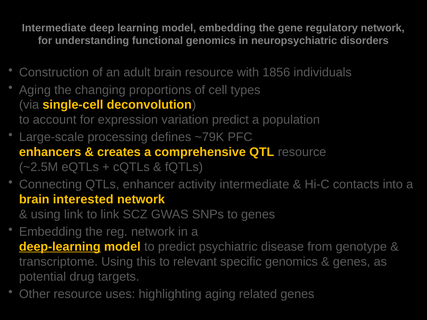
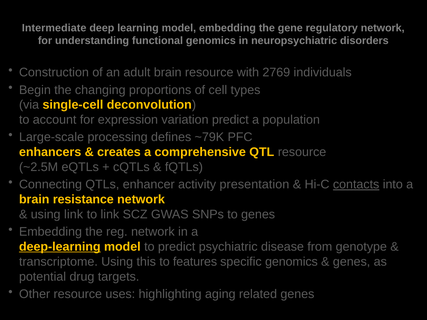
1856: 1856 -> 2769
Aging at (35, 90): Aging -> Begin
activity intermediate: intermediate -> presentation
contacts underline: none -> present
interested: interested -> resistance
relevant: relevant -> features
